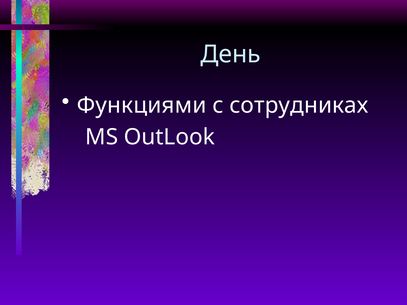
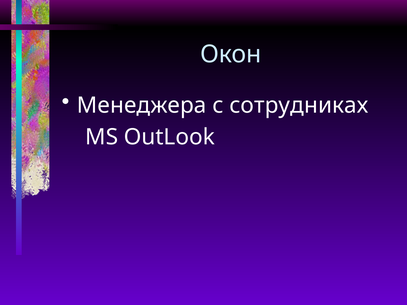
День: День -> Окон
Функциями: Функциями -> Менеджера
